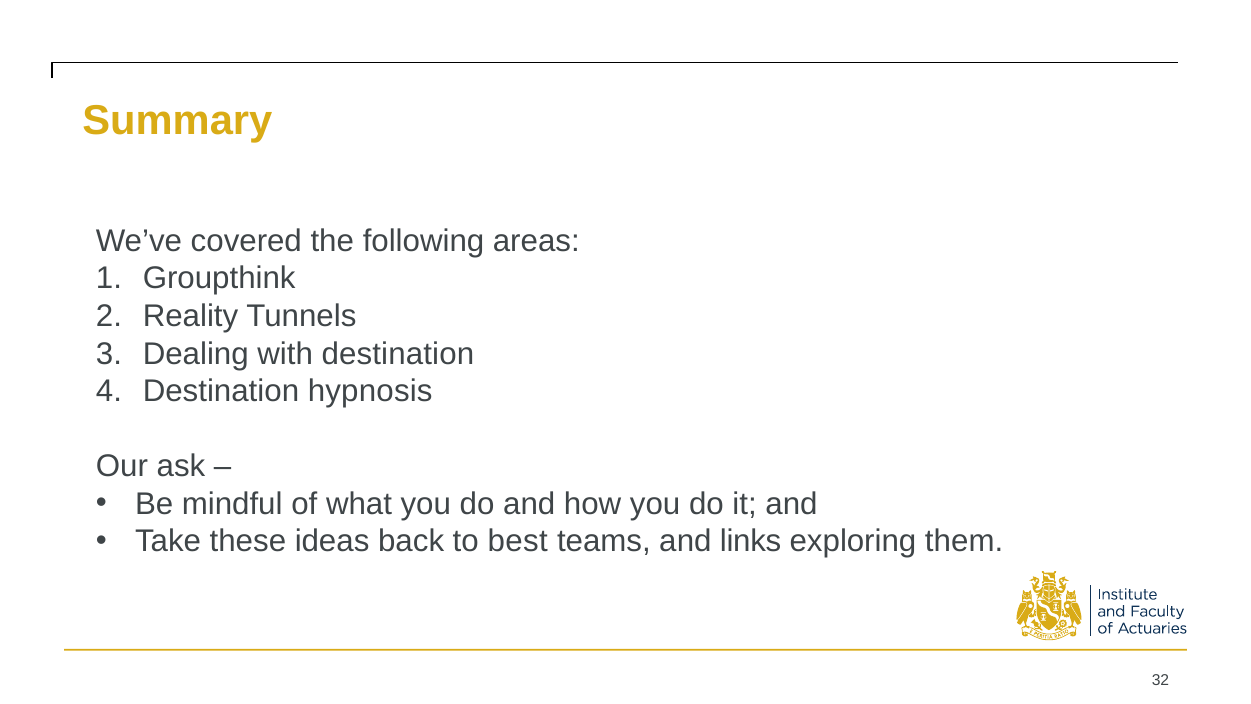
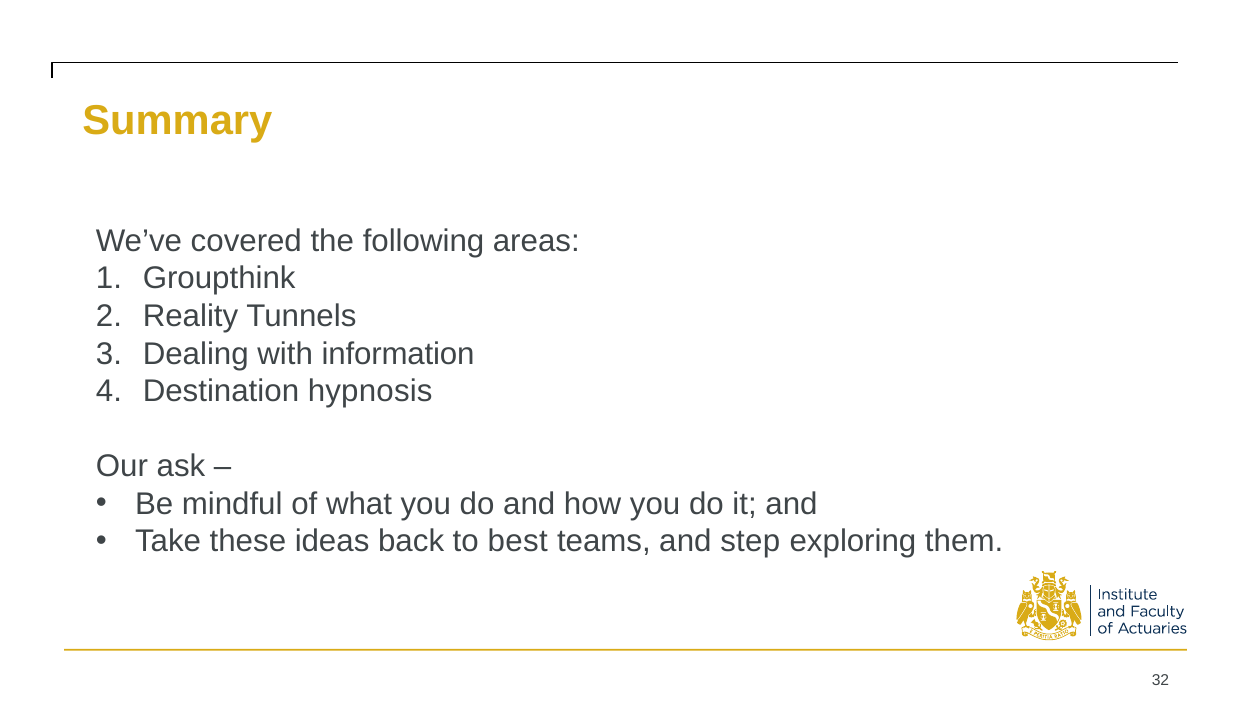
with destination: destination -> information
links: links -> step
